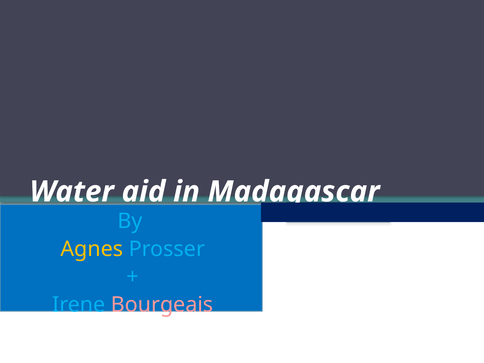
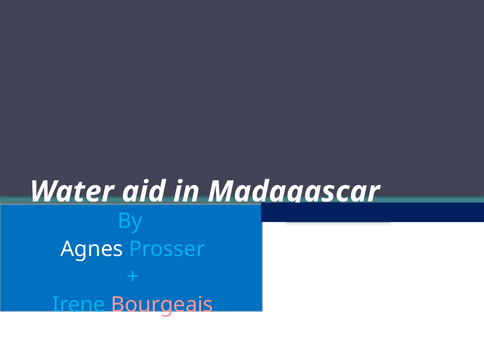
Agnes colour: yellow -> white
